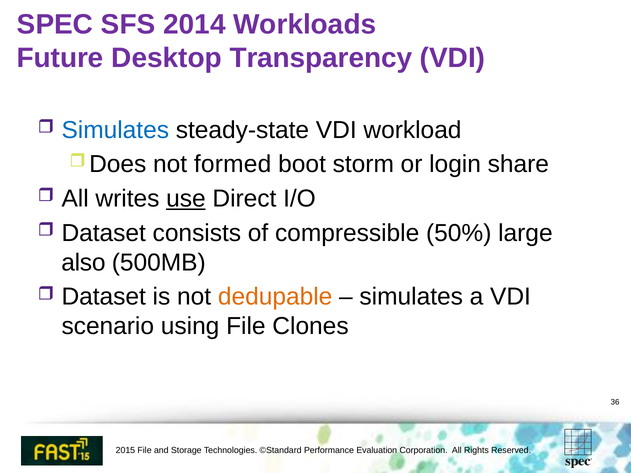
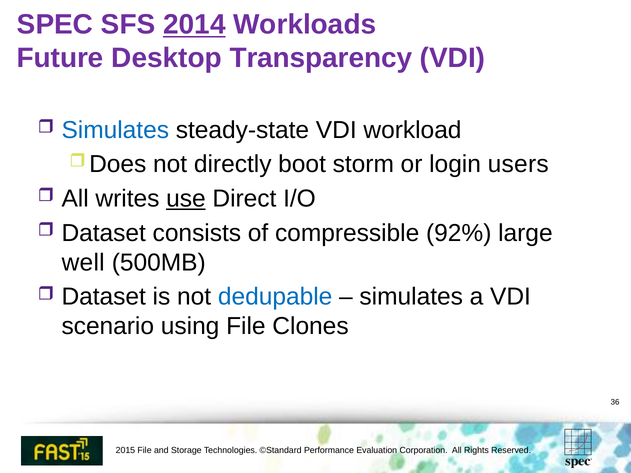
2014 underline: none -> present
formed: formed -> directly
share: share -> users
50%: 50% -> 92%
also: also -> well
dedupable colour: orange -> blue
